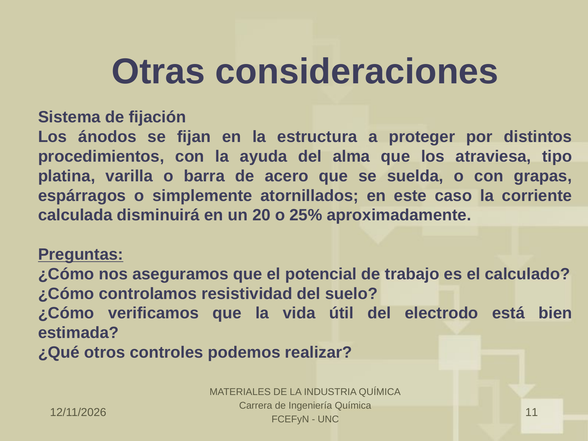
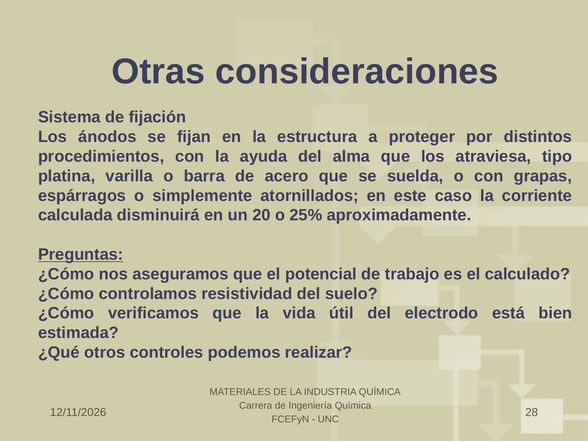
11: 11 -> 28
